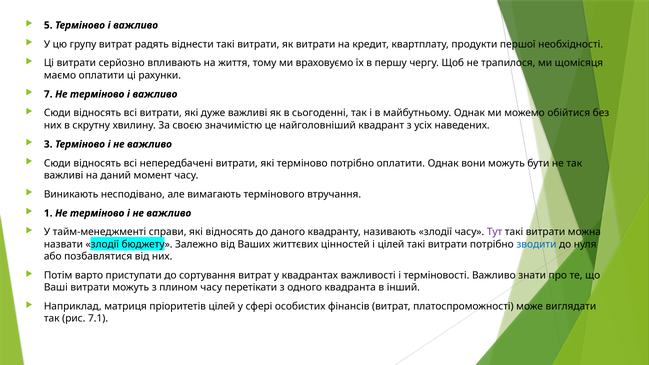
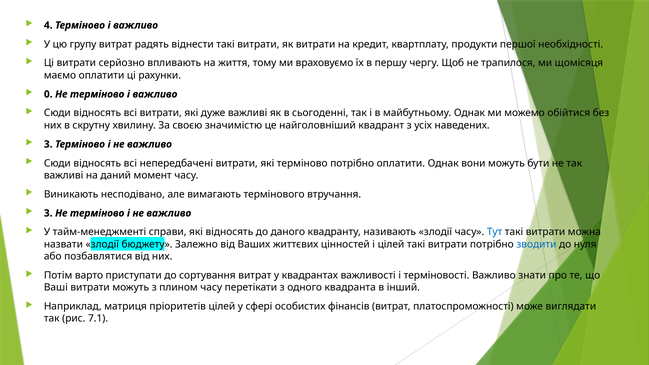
5: 5 -> 4
7: 7 -> 0
1 at (48, 213): 1 -> 3
Тут colour: purple -> blue
